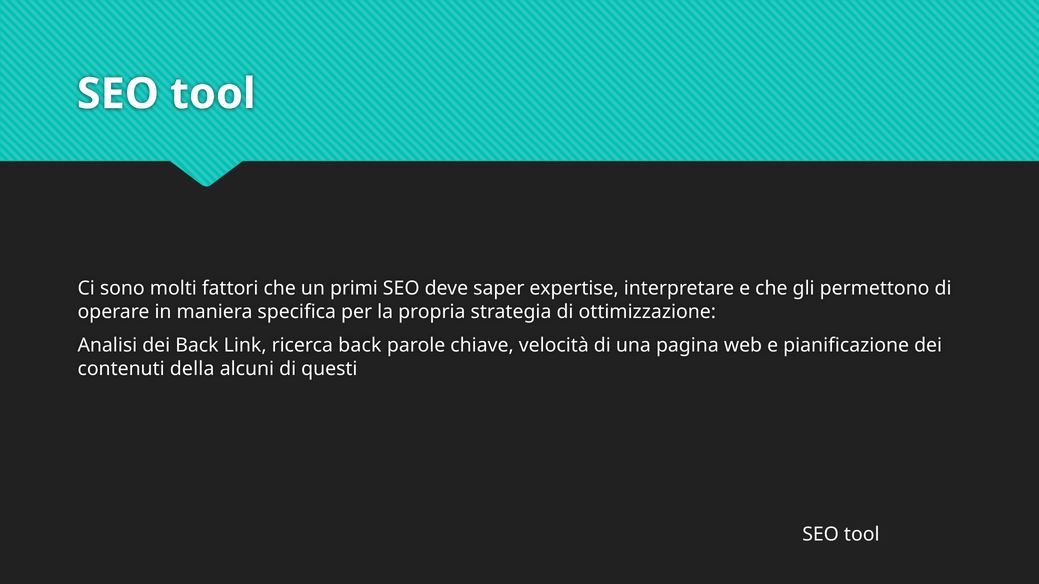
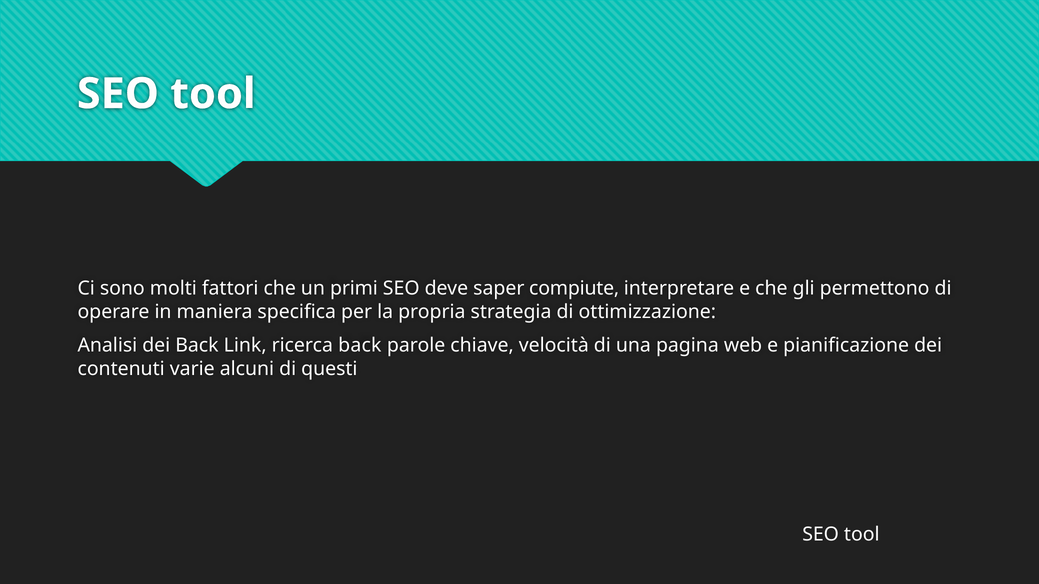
expertise: expertise -> compiute
della: della -> varie
